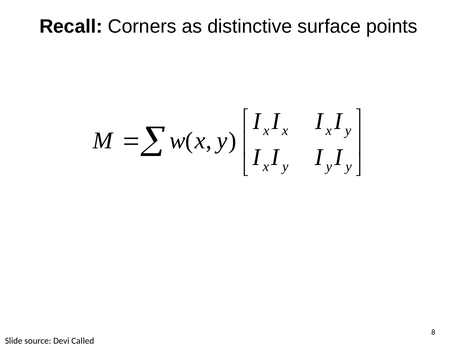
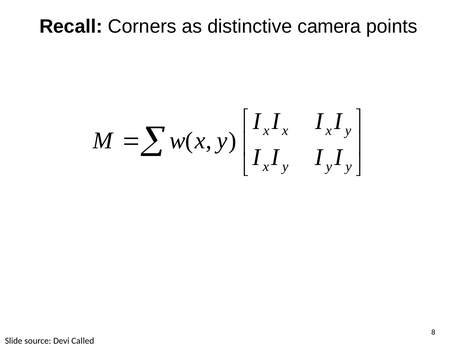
surface: surface -> camera
